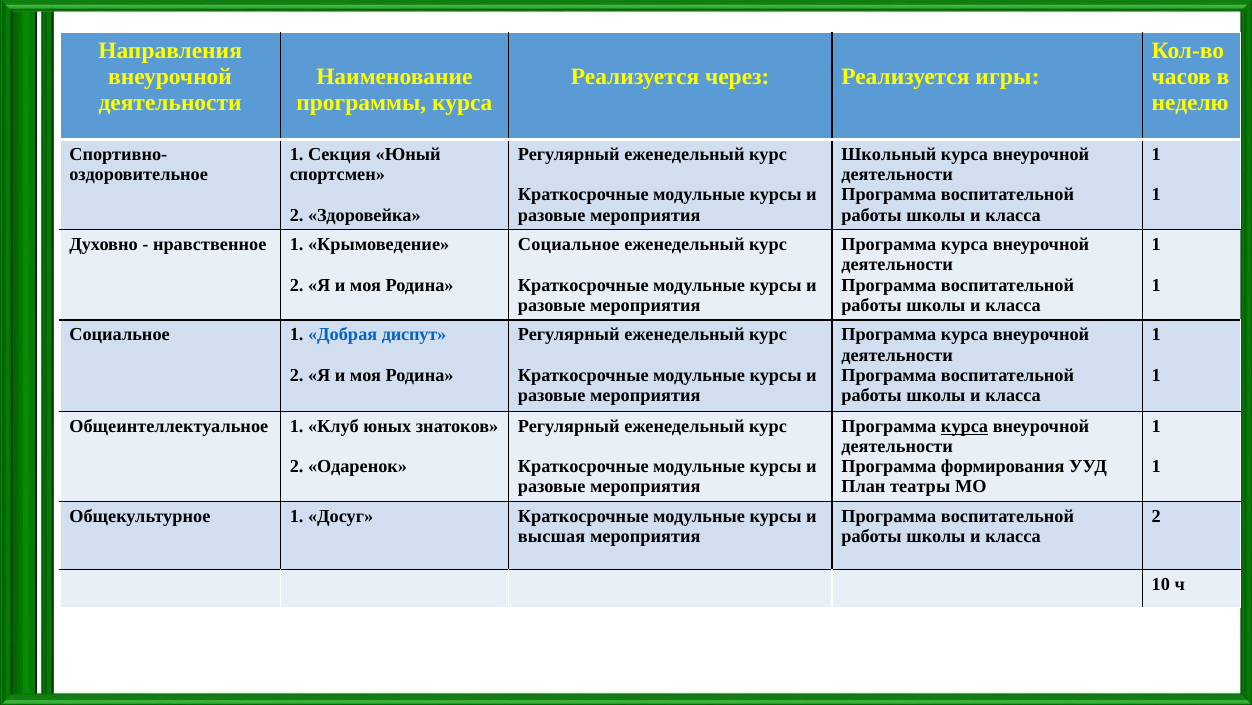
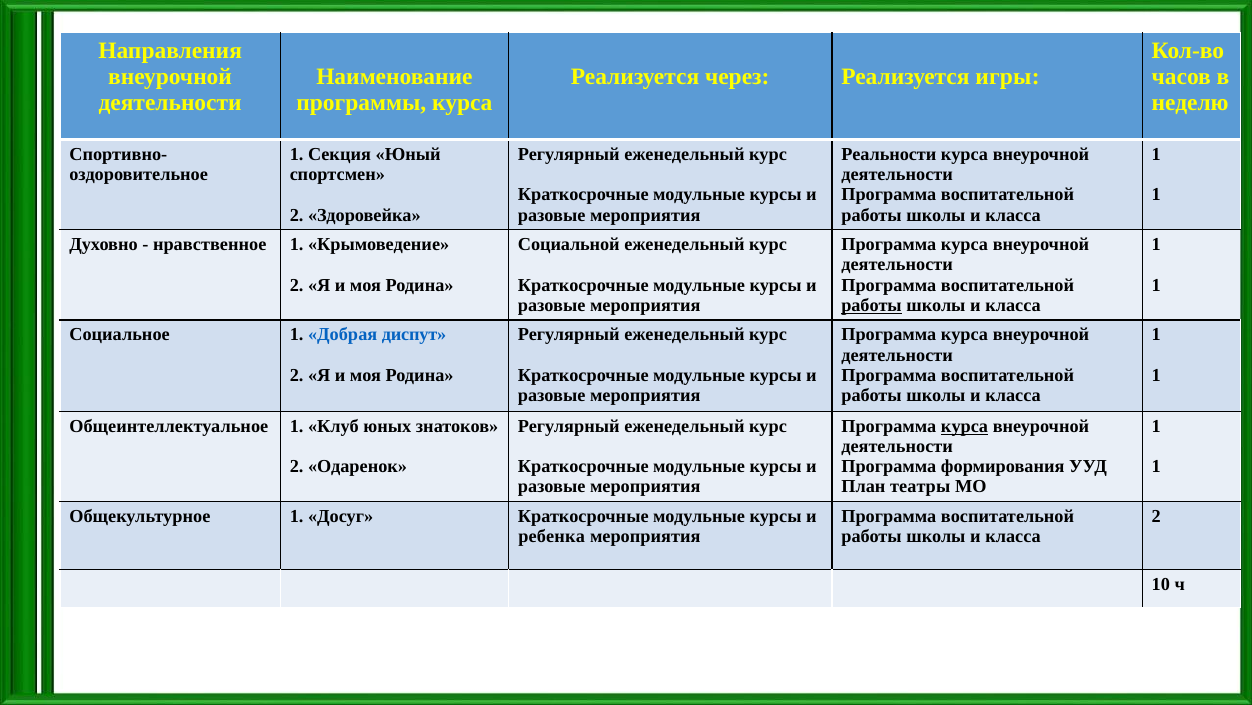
Школьный: Школьный -> Реальности
Социальное at (569, 244): Социальное -> Социальной
работы at (872, 305) underline: none -> present
высшая: высшая -> ребенка
